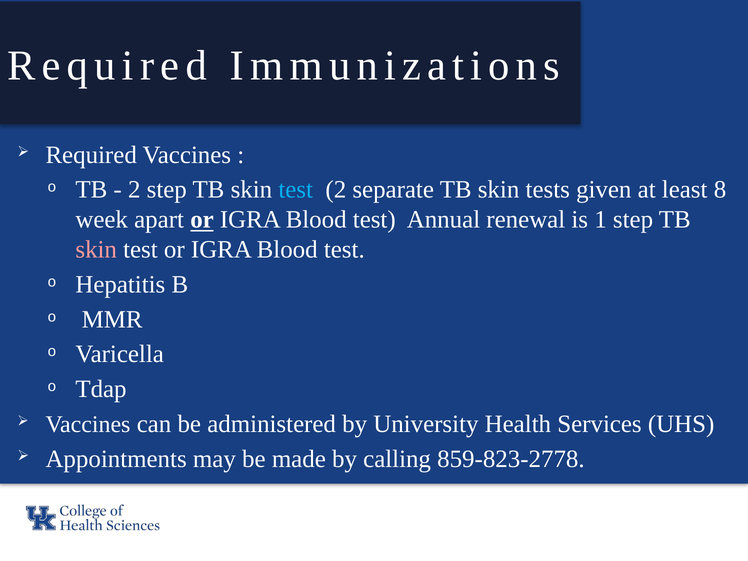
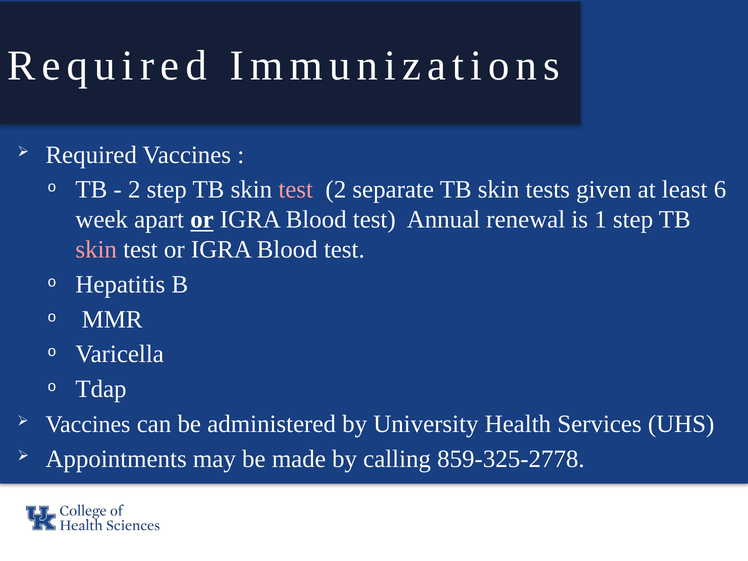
test at (296, 190) colour: light blue -> pink
8: 8 -> 6
859-823-2778: 859-823-2778 -> 859-325-2778
